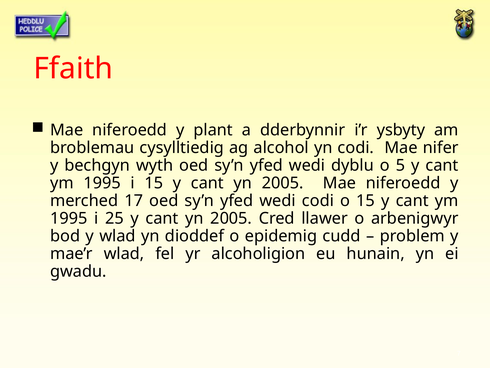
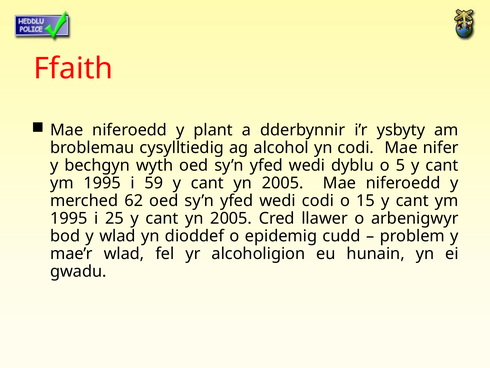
i 15: 15 -> 59
17: 17 -> 62
